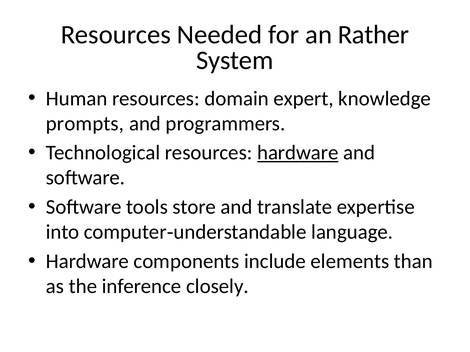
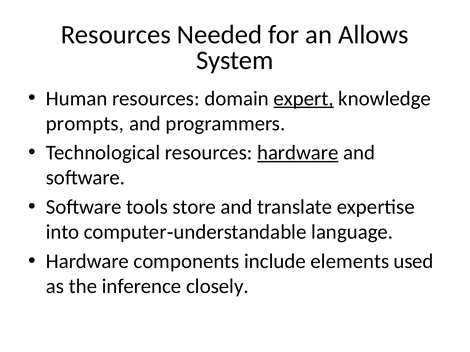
Rather: Rather -> Allows
expert underline: none -> present
than: than -> used
